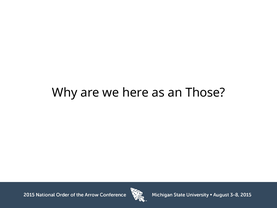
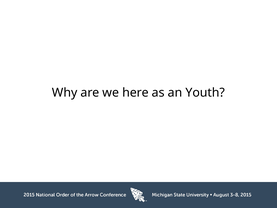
Those: Those -> Youth
